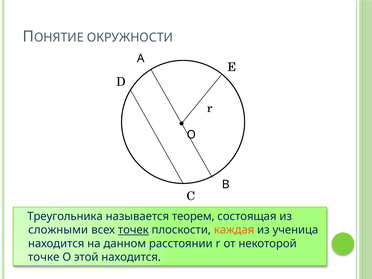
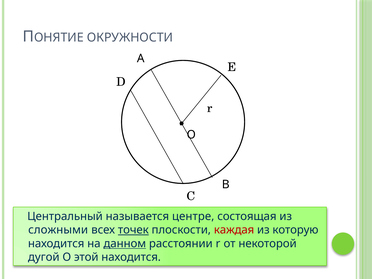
Треугольника: Треугольника -> Центральный
теорем: теорем -> центре
каждая colour: orange -> red
ученица: ученица -> которую
данном underline: none -> present
точке: точке -> дугой
